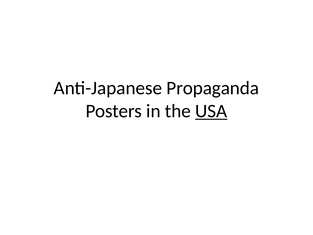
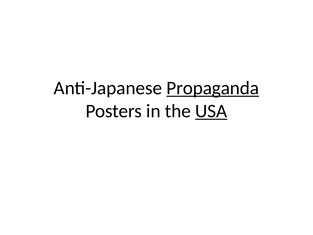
Propaganda underline: none -> present
